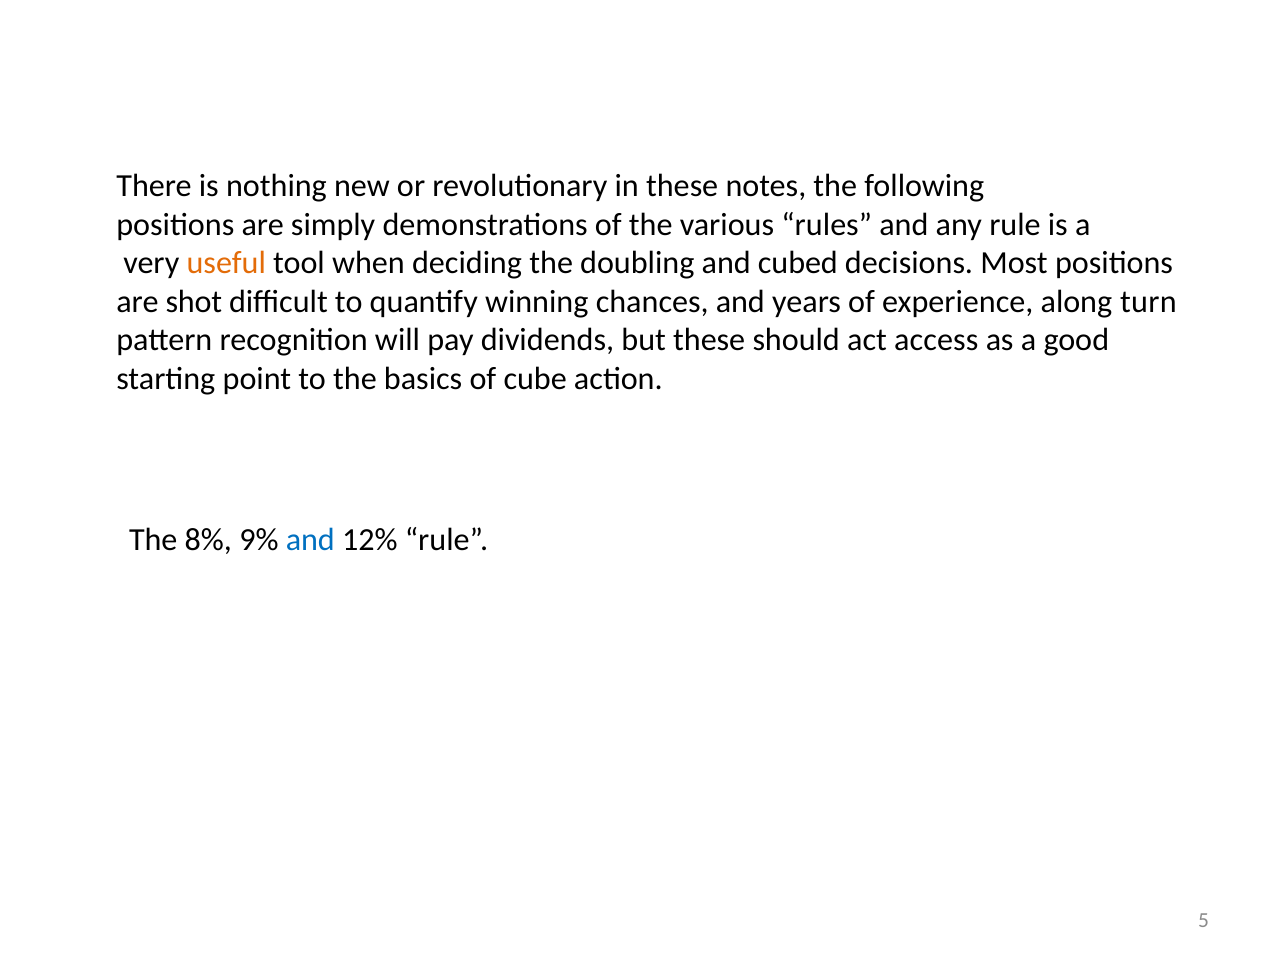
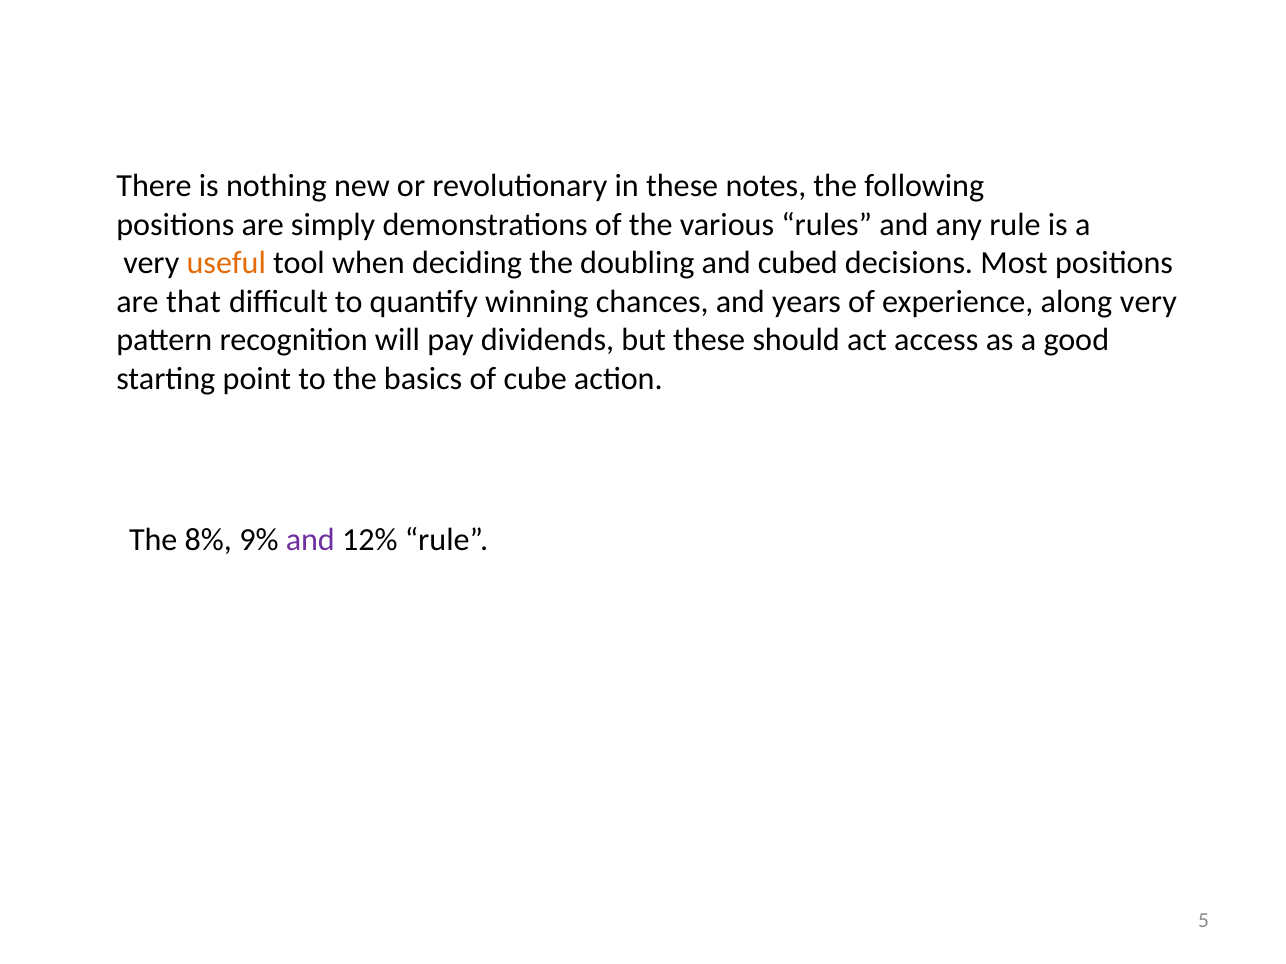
shot: shot -> that
along turn: turn -> very
and at (310, 540) colour: blue -> purple
